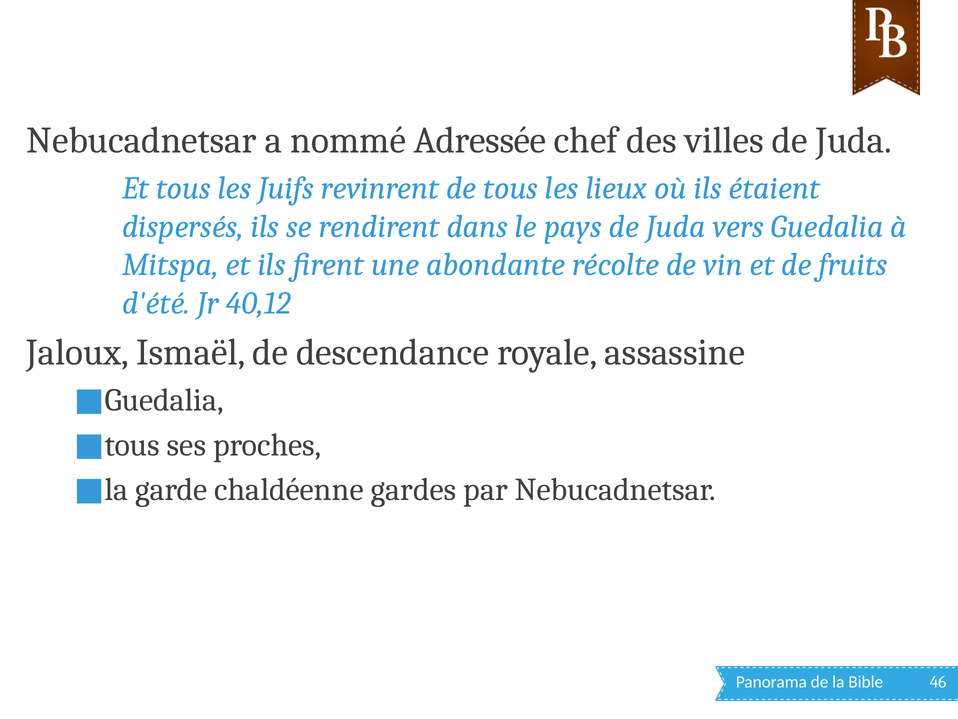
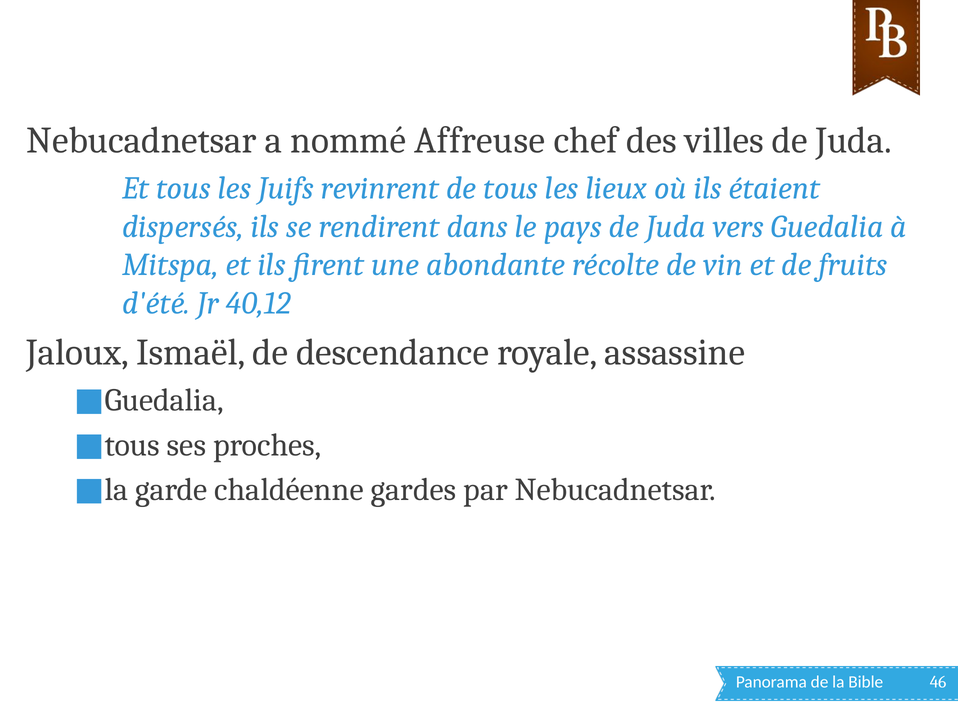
Adressée: Adressée -> Affreuse
